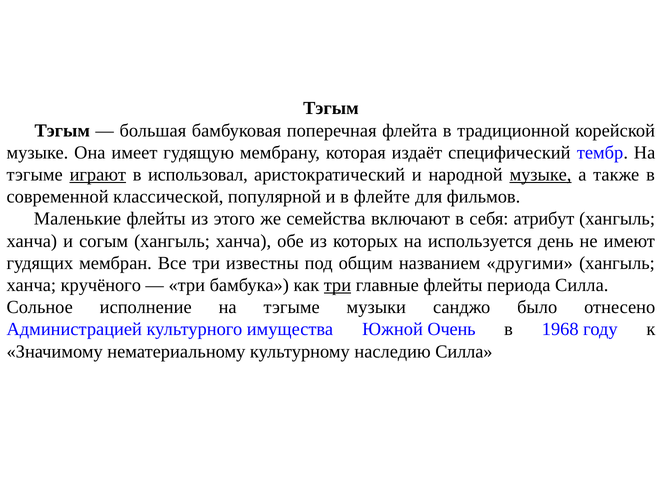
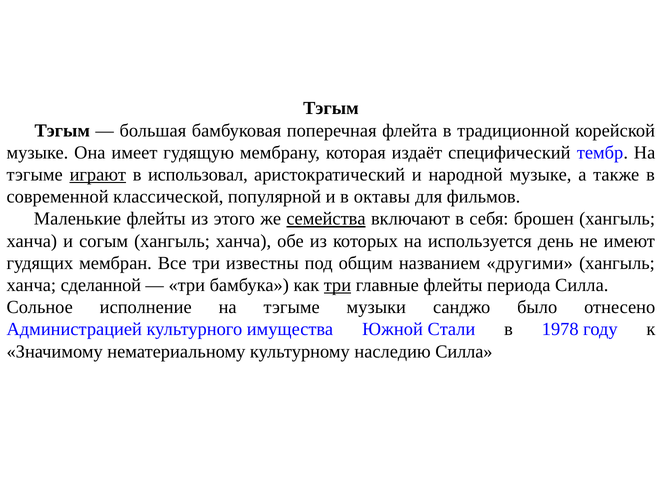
музыке at (541, 174) underline: present -> none
флейте: флейте -> октавы
семейства underline: none -> present
атрибут: атрибут -> брошен
кручёного: кручёного -> сделанной
Очень: Очень -> Стали
1968: 1968 -> 1978
